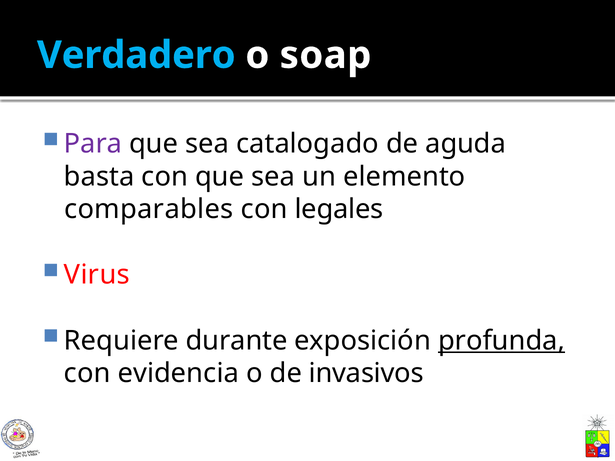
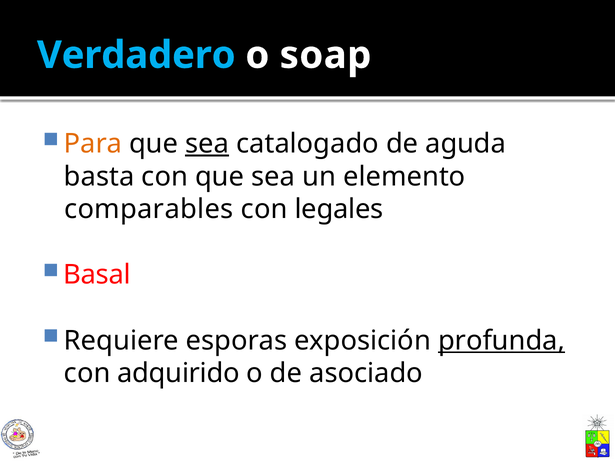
Para colour: purple -> orange
sea at (207, 144) underline: none -> present
Virus: Virus -> Basal
durante: durante -> esporas
evidencia: evidencia -> adquirido
invasivos: invasivos -> asociado
